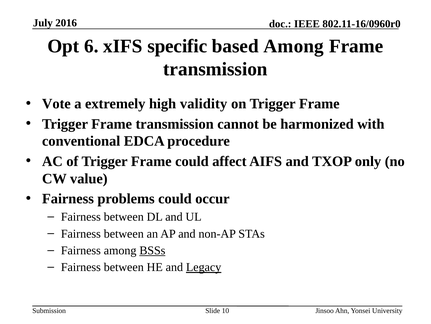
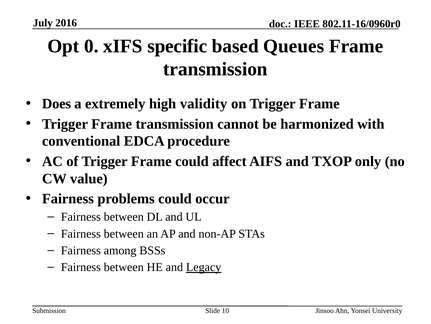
6: 6 -> 0
based Among: Among -> Queues
Vote: Vote -> Does
BSSs underline: present -> none
